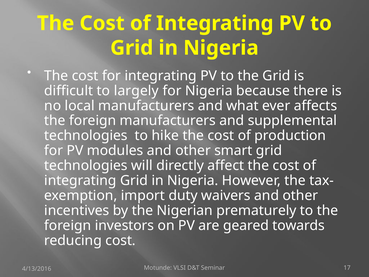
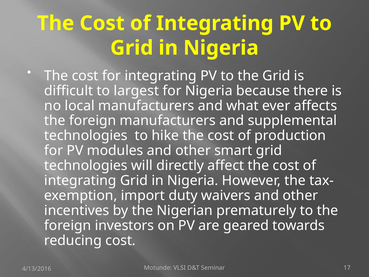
largely: largely -> largest
